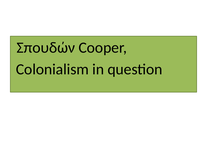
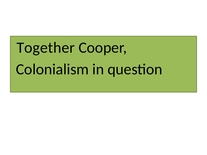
Σπουδών: Σπουδών -> Together
